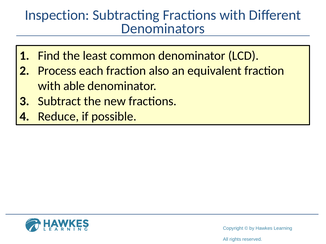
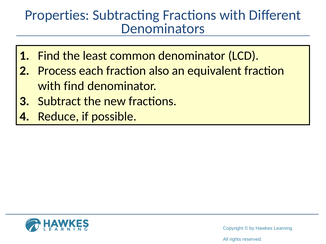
Inspection: Inspection -> Properties
with able: able -> find
